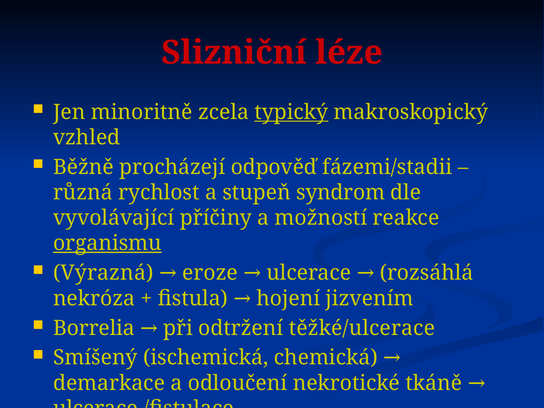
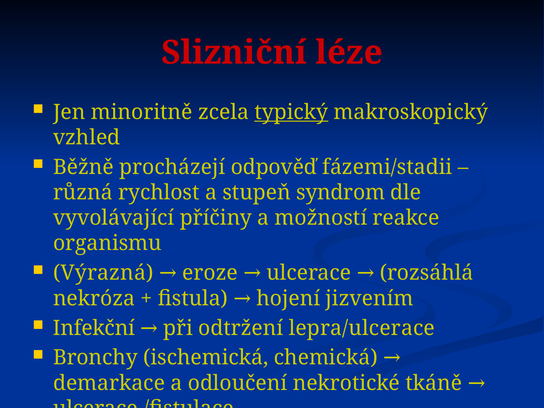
organismu underline: present -> none
Borrelia: Borrelia -> Infekční
těžké/ulcerace: těžké/ulcerace -> lepra/ulcerace
Smíšený: Smíšený -> Bronchy
